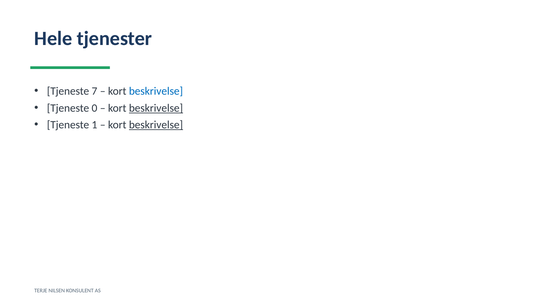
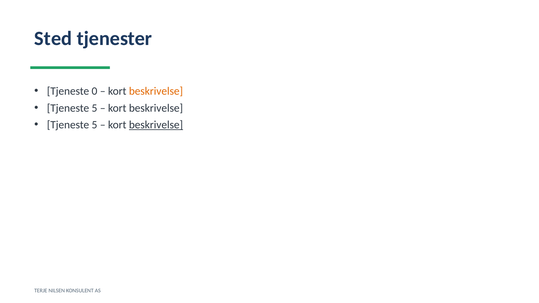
Hele: Hele -> Sted
7: 7 -> 0
beskrivelse at (156, 91) colour: blue -> orange
0 at (94, 108): 0 -> 5
beskrivelse at (156, 108) underline: present -> none
1 at (94, 125): 1 -> 5
